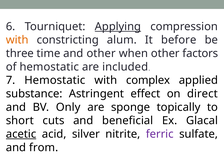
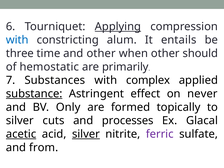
with at (17, 40) colour: orange -> blue
before: before -> entails
factors: factors -> should
included: included -> primarily
7 Hemostatic: Hemostatic -> Substances
substance underline: none -> present
direct: direct -> never
sponge: sponge -> formed
short at (20, 121): short -> silver
beneficial: beneficial -> processes
silver at (86, 134) underline: none -> present
